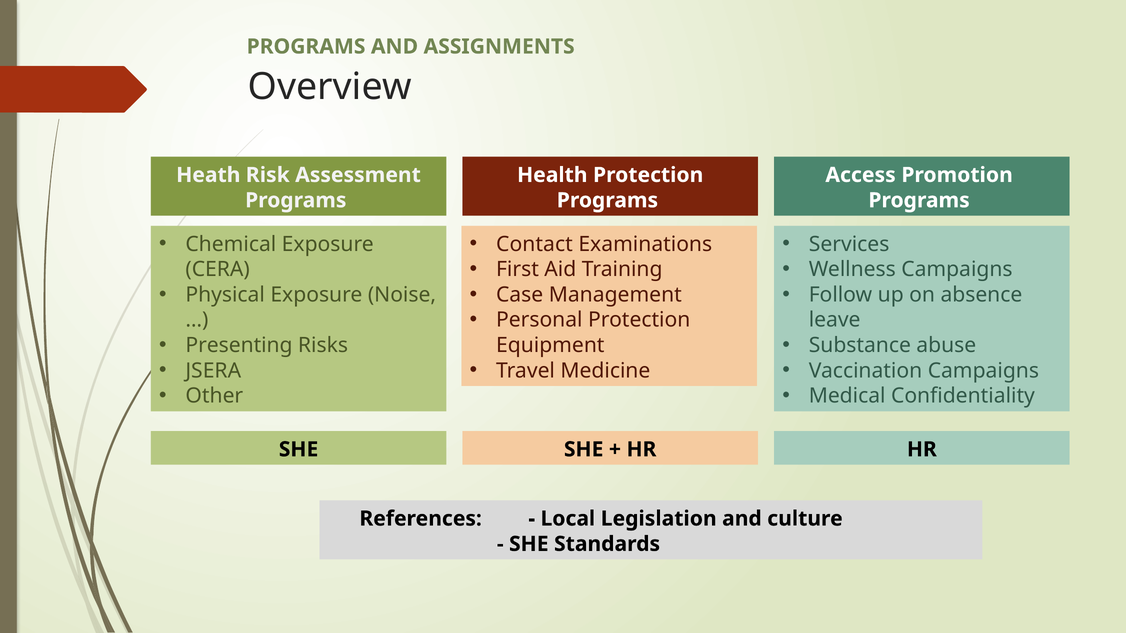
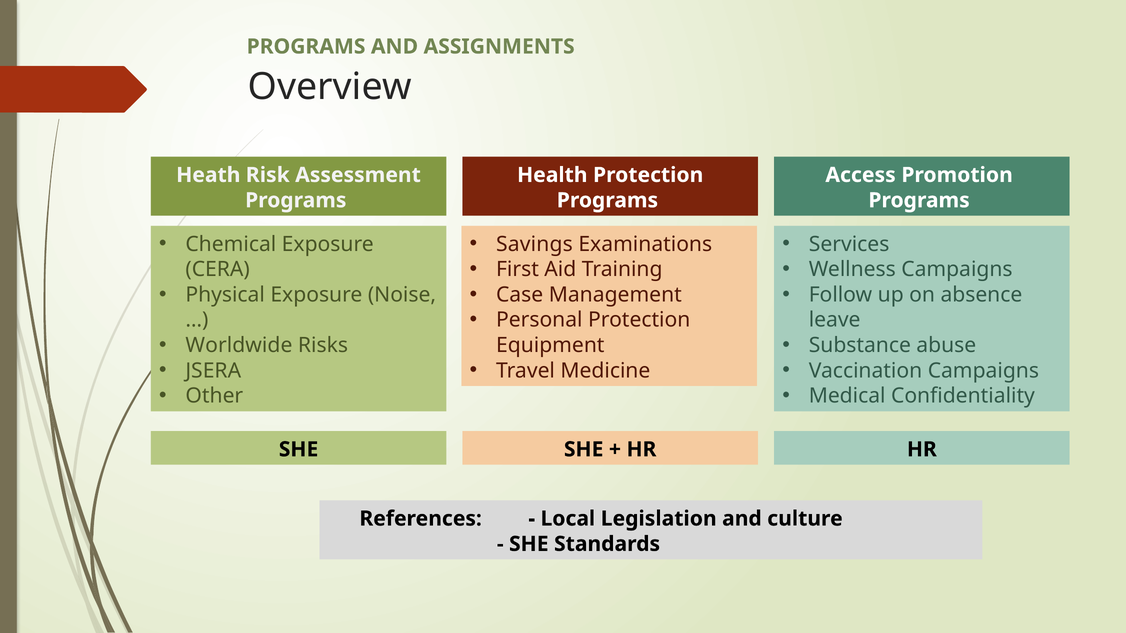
Contact: Contact -> Savings
Presenting: Presenting -> Worldwide
